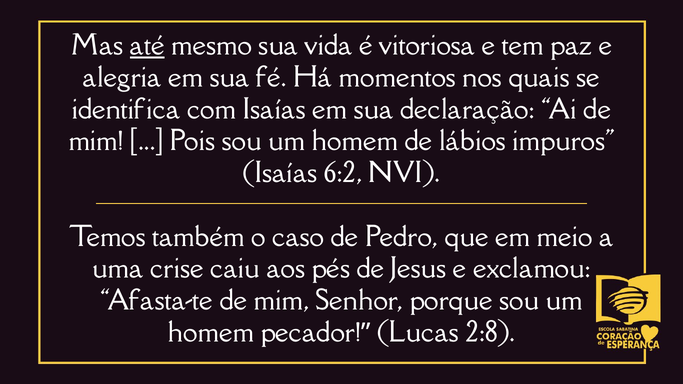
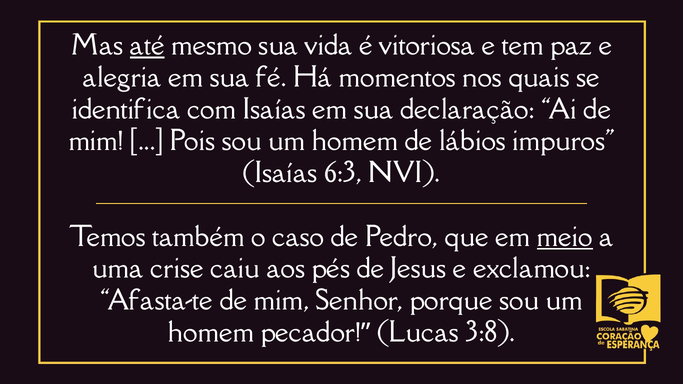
6:2: 6:2 -> 6:3
meio underline: none -> present
2:8: 2:8 -> 3:8
